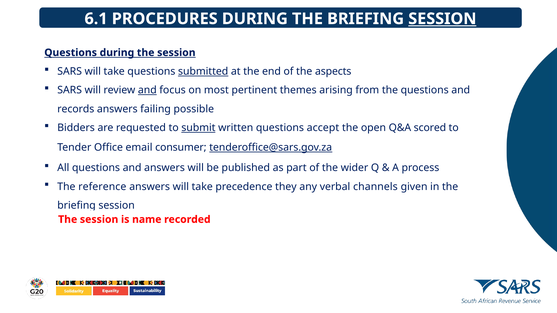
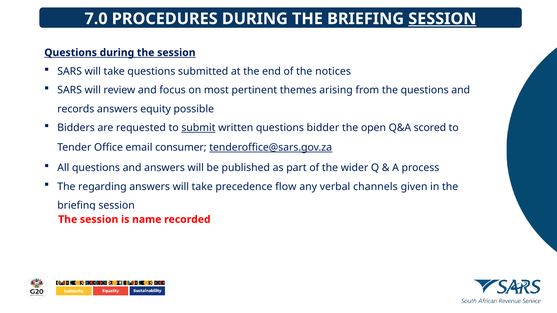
6.1: 6.1 -> 7.0
submitted underline: present -> none
aspects: aspects -> notices
and at (147, 90) underline: present -> none
failing: failing -> equity
accept: accept -> bidder
reference: reference -> regarding
they: they -> flow
